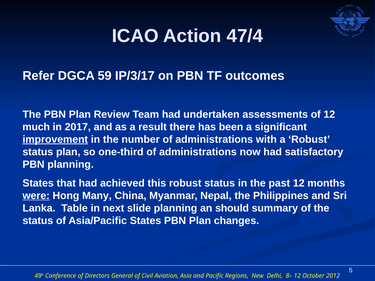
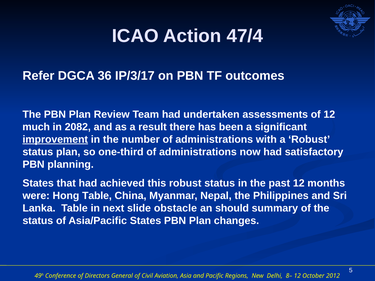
59: 59 -> 36
2017: 2017 -> 2082
were underline: present -> none
Hong Many: Many -> Table
slide planning: planning -> obstacle
